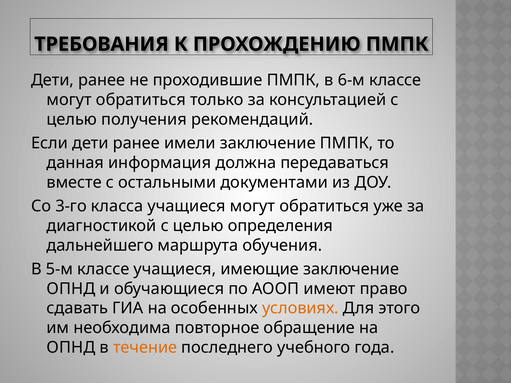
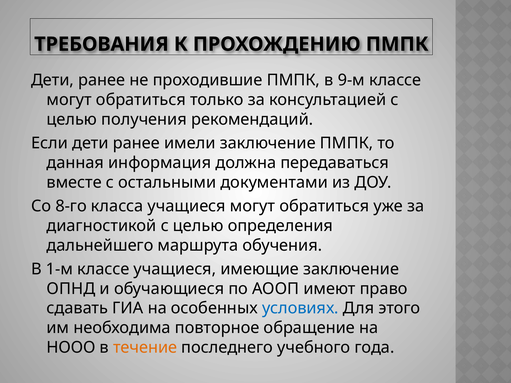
6-м: 6-м -> 9-м
3-го: 3-го -> 8-го
5-м: 5-м -> 1-м
условиях colour: orange -> blue
ОПНД at (71, 348): ОПНД -> НООО
